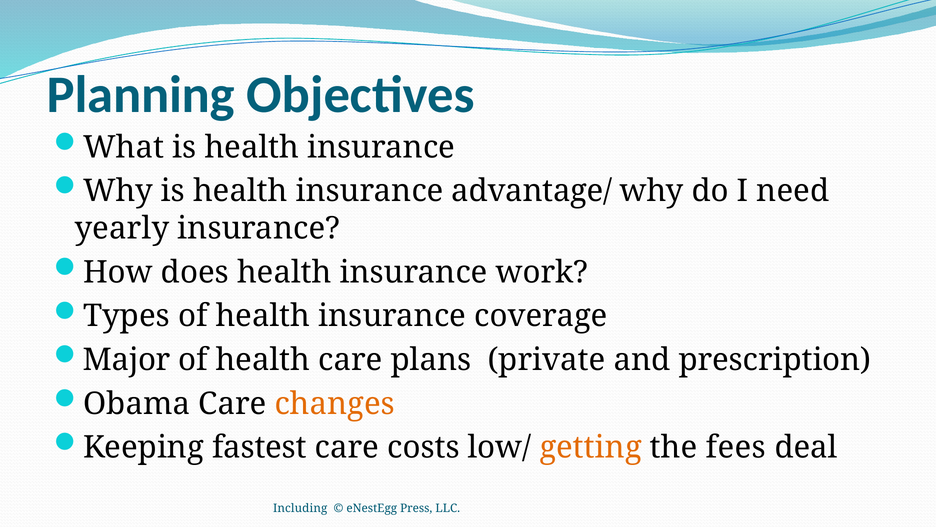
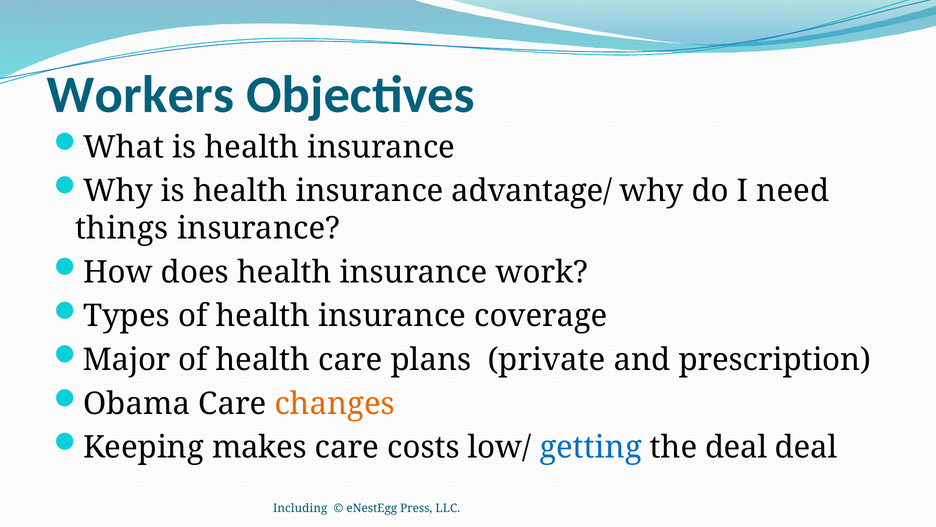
Planning: Planning -> Workers
yearly: yearly -> things
fastest: fastest -> makes
getting colour: orange -> blue
the fees: fees -> deal
